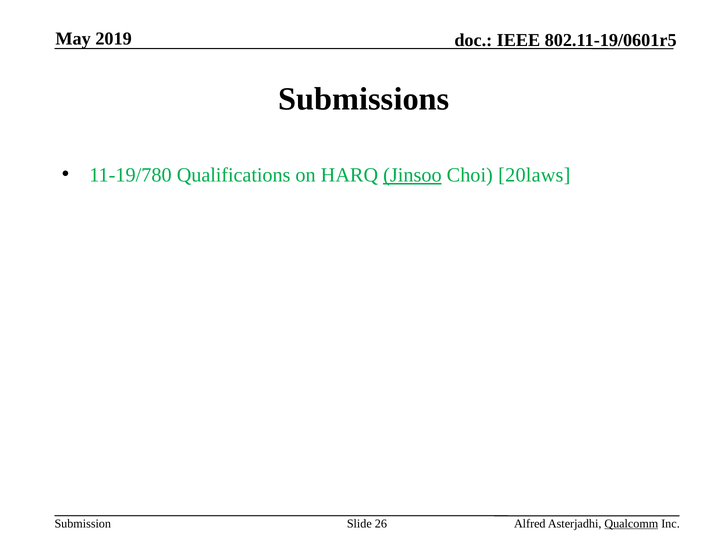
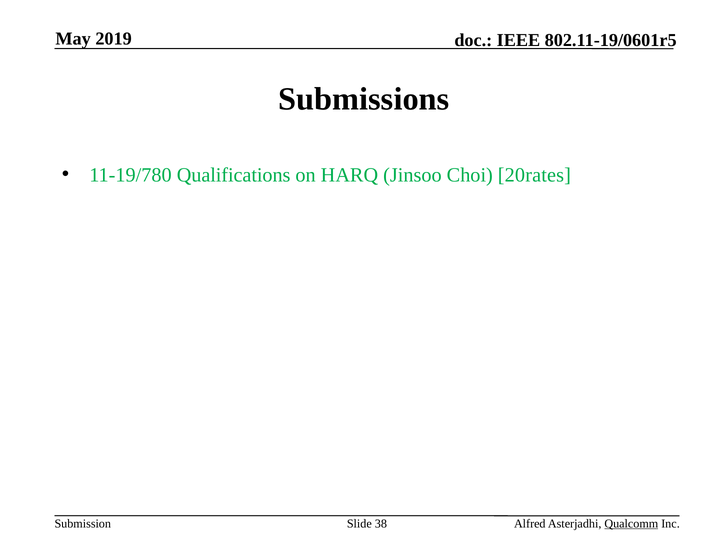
Jinsoo underline: present -> none
20laws: 20laws -> 20rates
26: 26 -> 38
